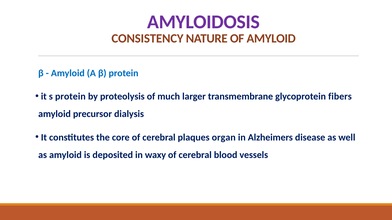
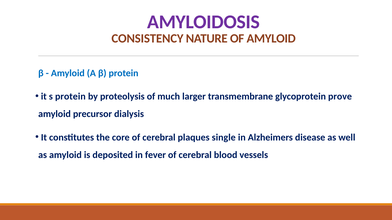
fibers: fibers -> prove
organ: organ -> single
waxy: waxy -> fever
